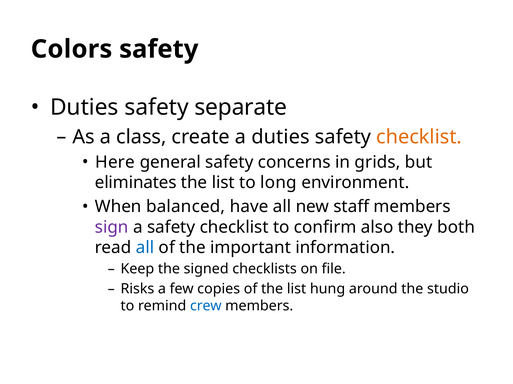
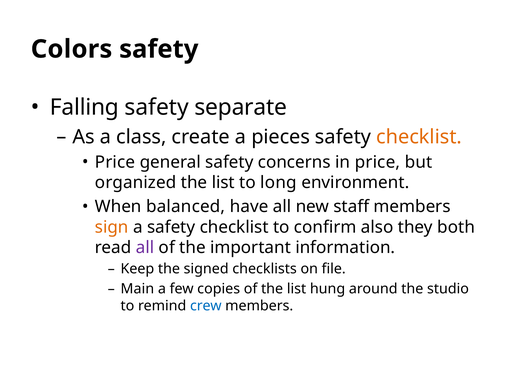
Duties at (84, 108): Duties -> Falling
a duties: duties -> pieces
Here at (115, 163): Here -> Price
in grids: grids -> price
eliminates: eliminates -> organized
sign colour: purple -> orange
all at (145, 248) colour: blue -> purple
Risks: Risks -> Main
